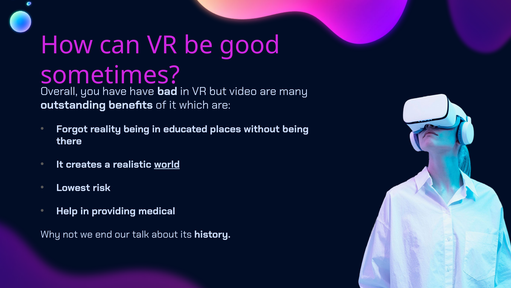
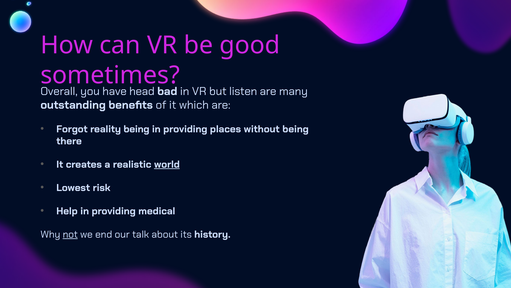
have have: have -> head
video: video -> listen
educated at (185, 129): educated -> providing
not underline: none -> present
